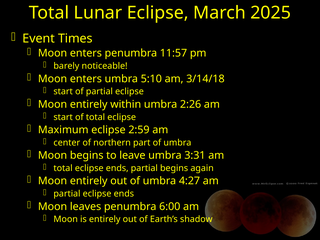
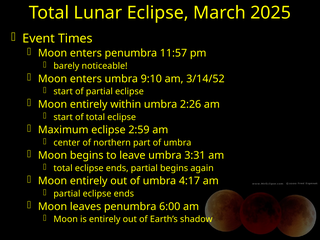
5:10: 5:10 -> 9:10
3/14/18: 3/14/18 -> 3/14/52
4:27: 4:27 -> 4:17
